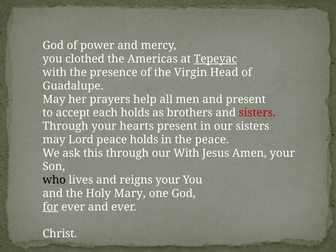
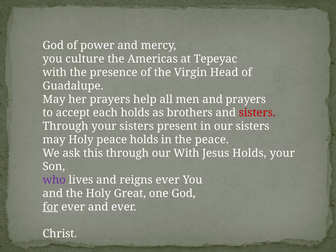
clothed: clothed -> culture
Tepeyac underline: present -> none
and present: present -> prayers
your hearts: hearts -> sisters
may Lord: Lord -> Holy
Jesus Amen: Amen -> Holds
who colour: black -> purple
reigns your: your -> ever
Mary: Mary -> Great
